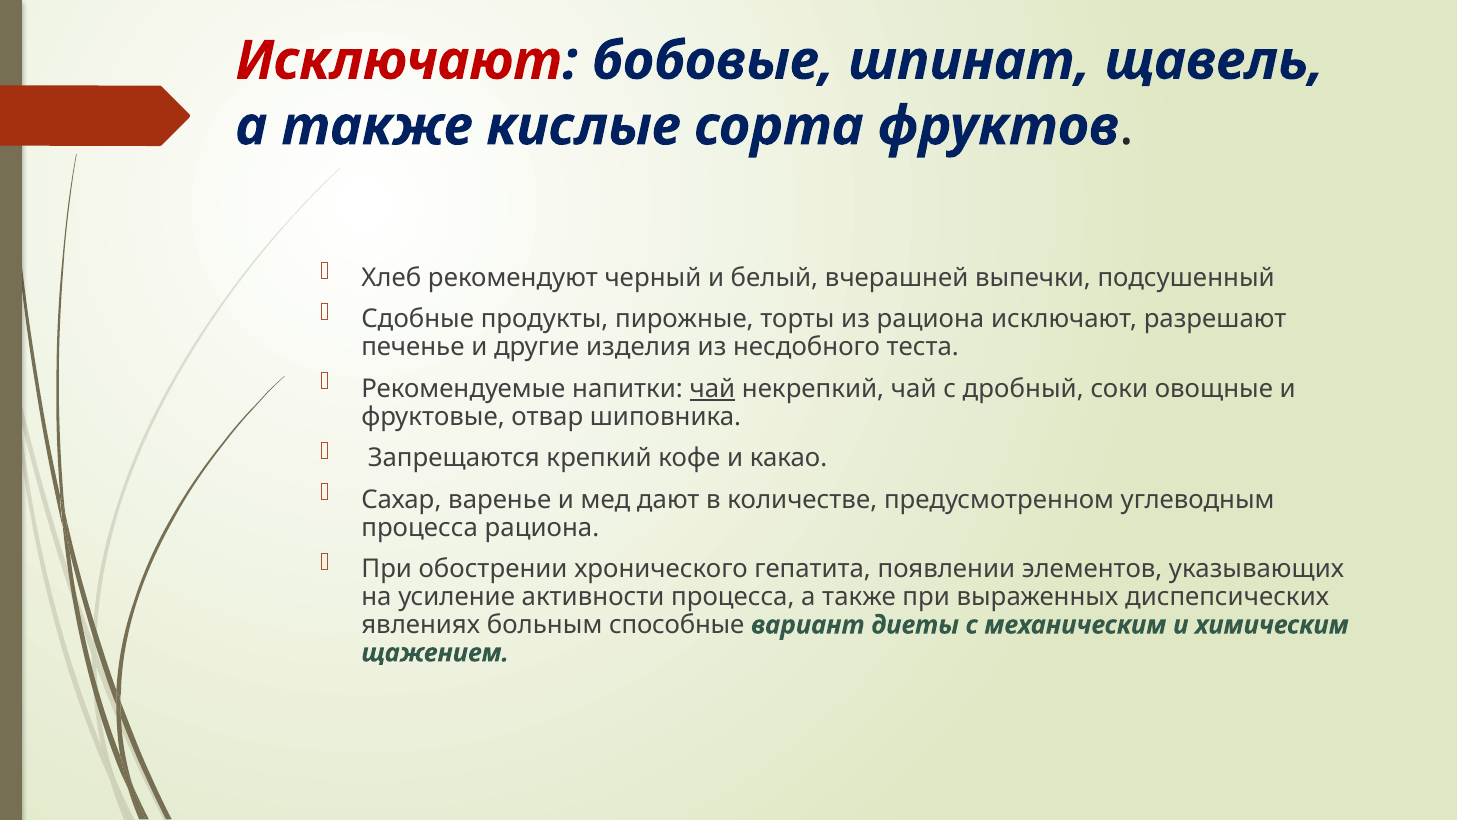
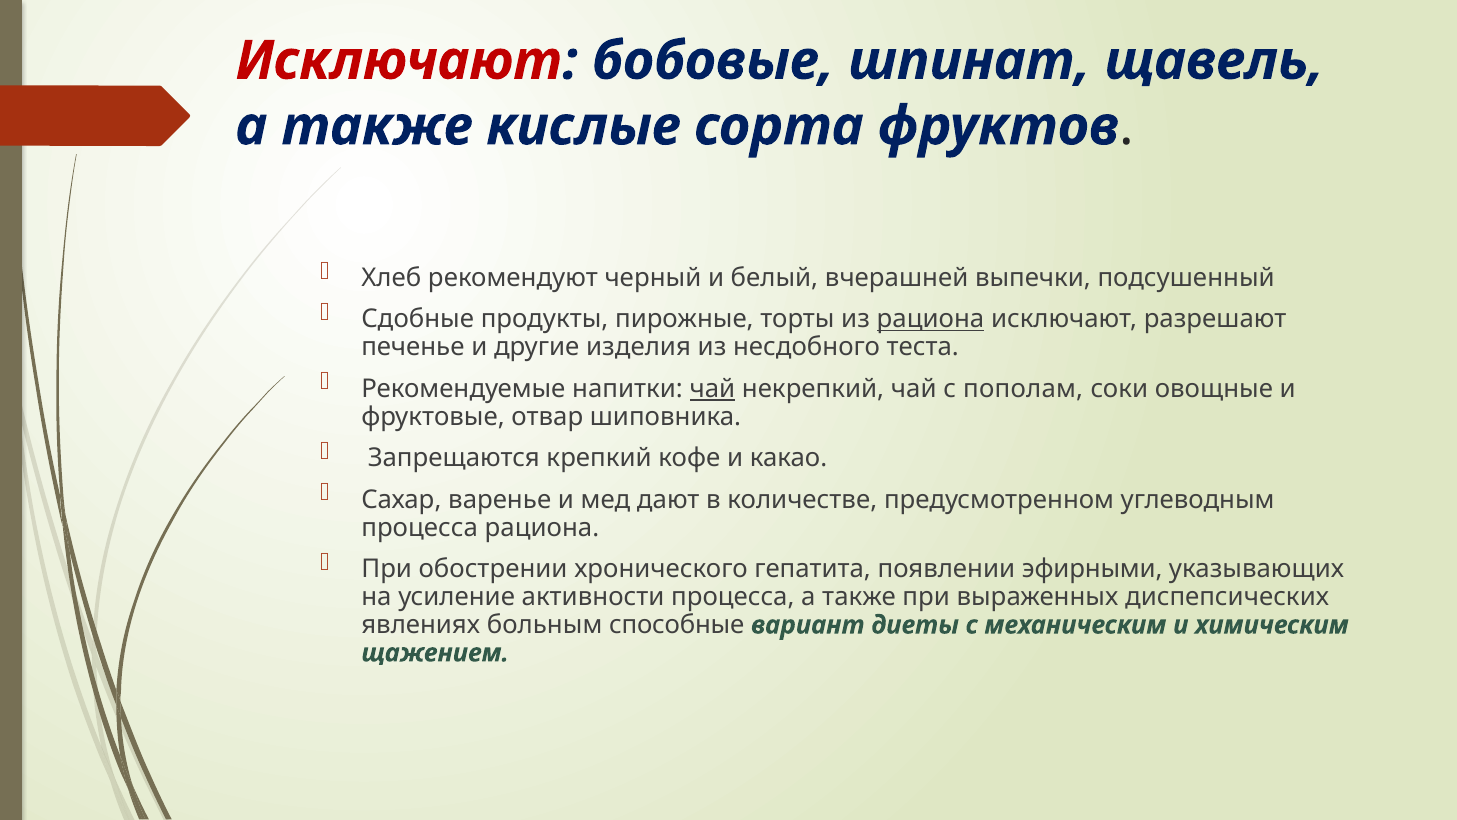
рациона at (931, 319) underline: none -> present
дробный: дробный -> пополам
элементов: элементов -> эфирными
